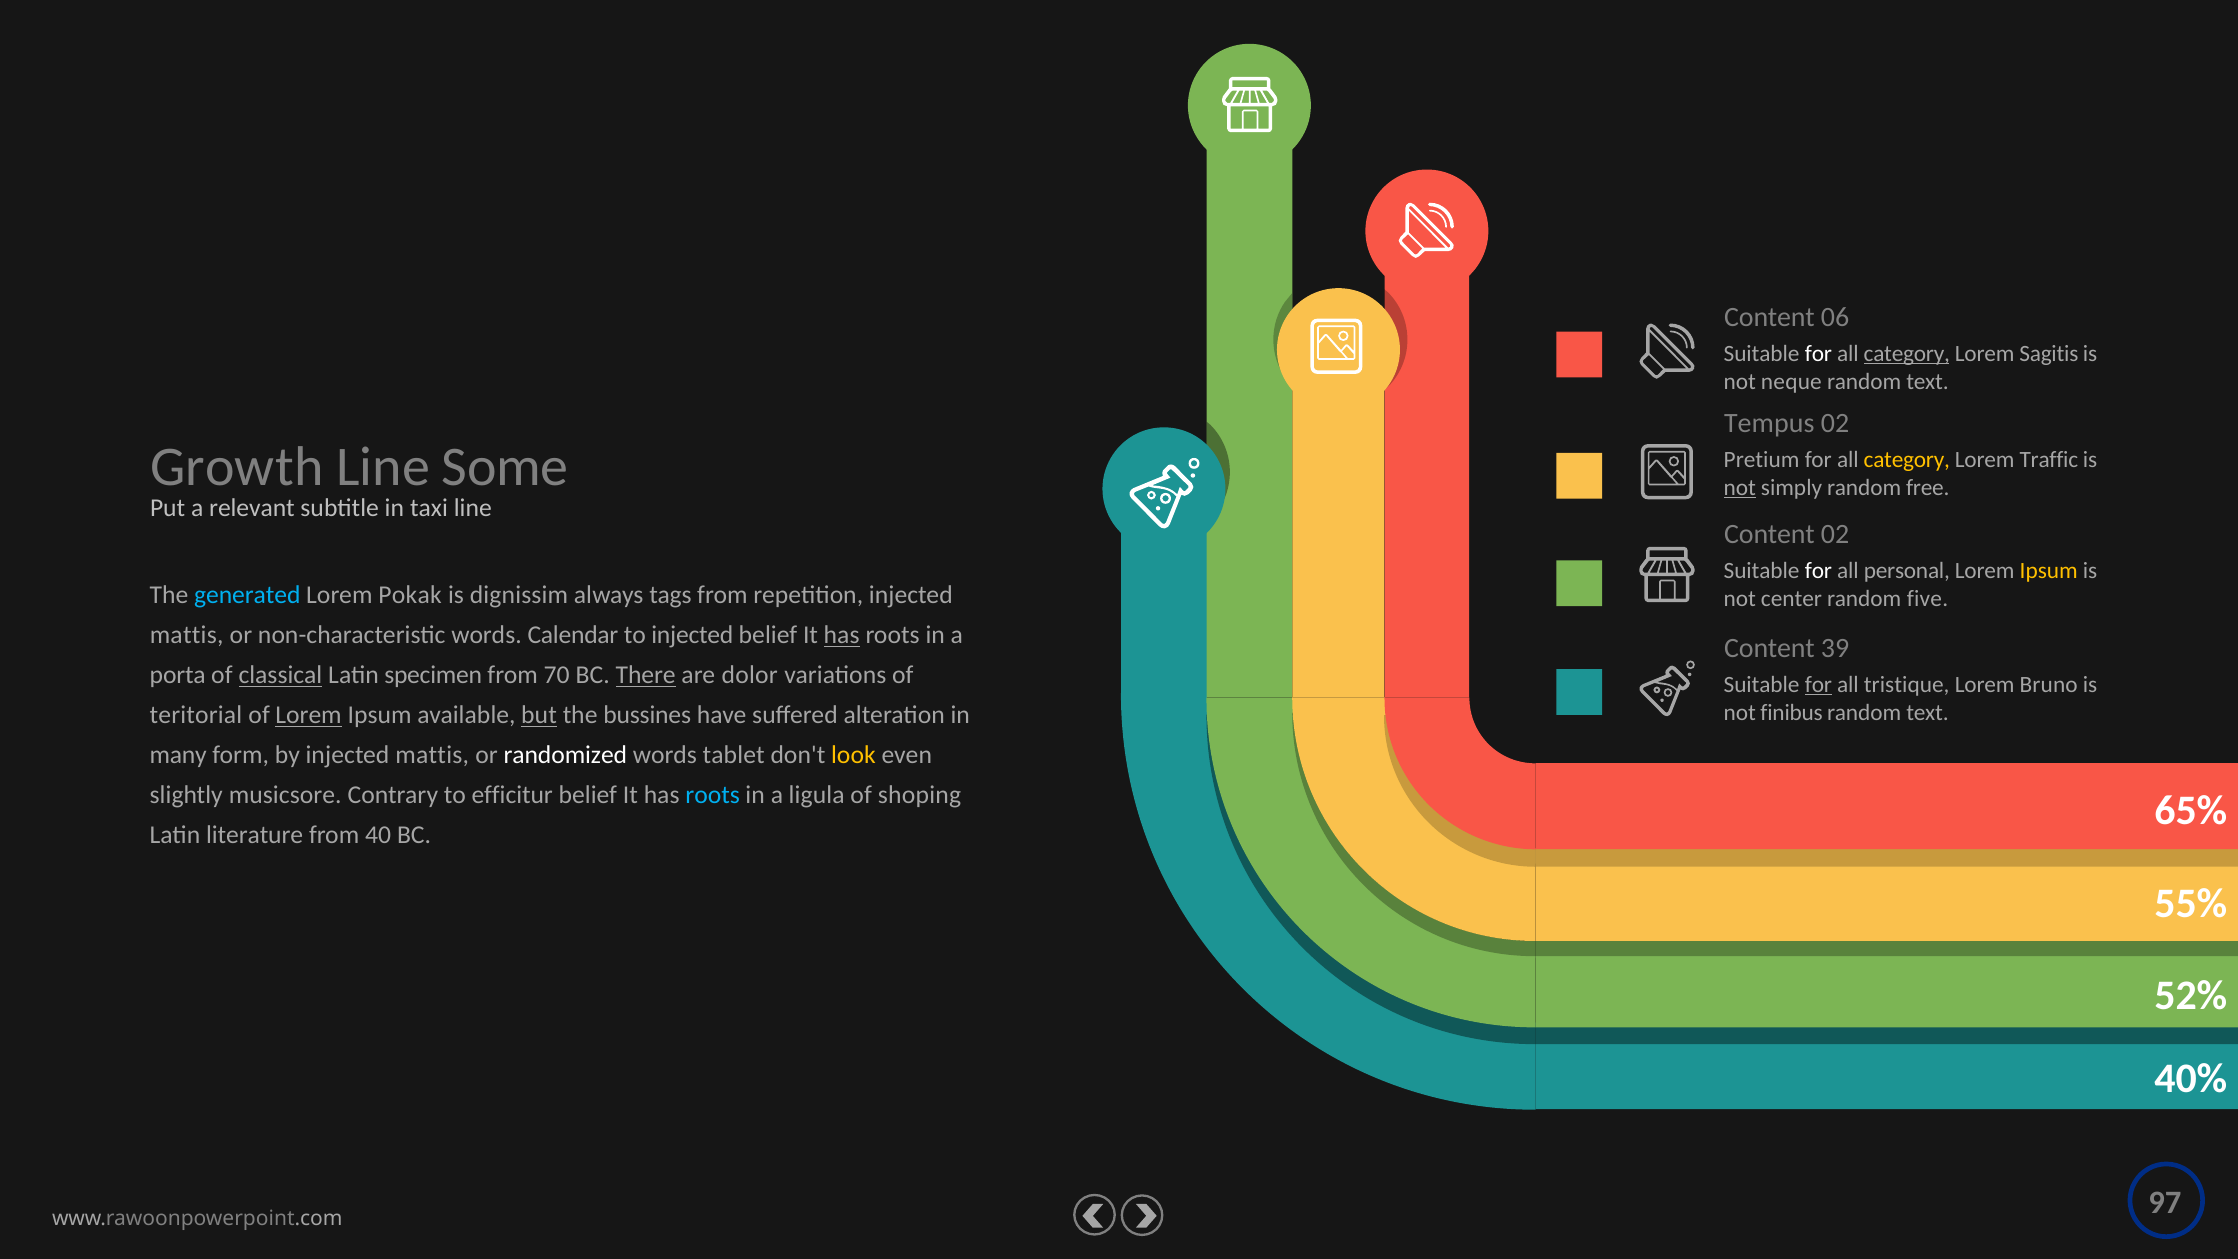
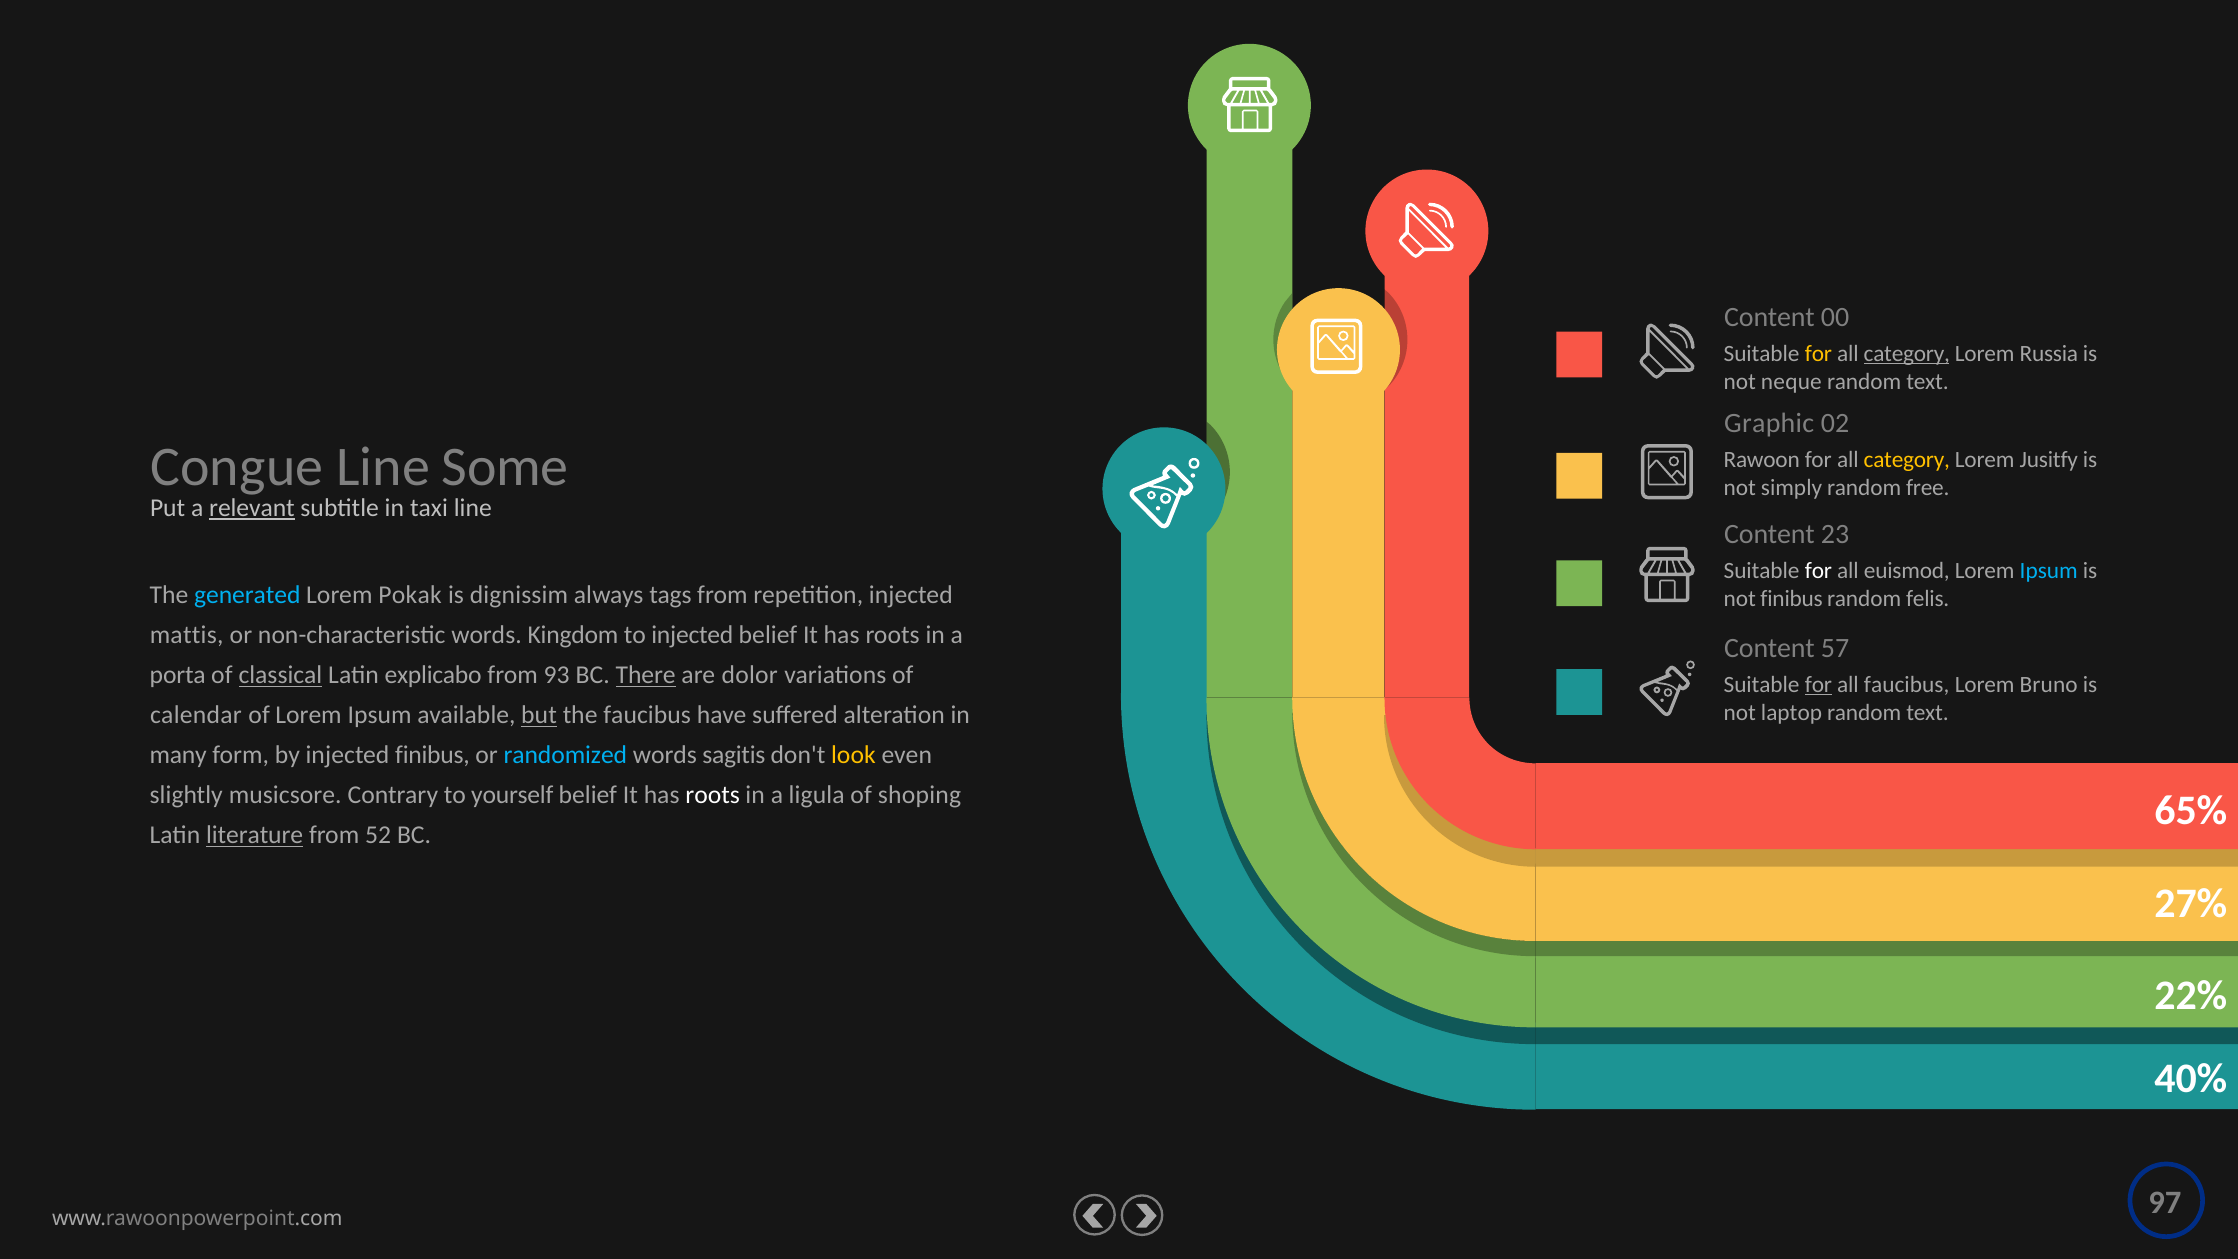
06: 06 -> 00
for at (1818, 354) colour: white -> yellow
Sagitis: Sagitis -> Russia
Tempus: Tempus -> Graphic
Growth: Growth -> Congue
Pretium: Pretium -> Rawoon
Traffic: Traffic -> Jusitfy
not at (1740, 488) underline: present -> none
relevant underline: none -> present
Content 02: 02 -> 23
personal: personal -> euismod
Ipsum at (2049, 571) colour: yellow -> light blue
not center: center -> finibus
five: five -> felis
Calendar: Calendar -> Kingdom
has at (842, 635) underline: present -> none
39: 39 -> 57
specimen: specimen -> explicabo
70: 70 -> 93
all tristique: tristique -> faucibus
finibus: finibus -> laptop
teritorial: teritorial -> calendar
Lorem at (309, 715) underline: present -> none
the bussines: bussines -> faucibus
by injected mattis: mattis -> finibus
randomized colour: white -> light blue
tablet: tablet -> sagitis
efficitur: efficitur -> yourself
roots at (713, 795) colour: light blue -> white
literature underline: none -> present
40: 40 -> 52
55%: 55% -> 27%
52%: 52% -> 22%
